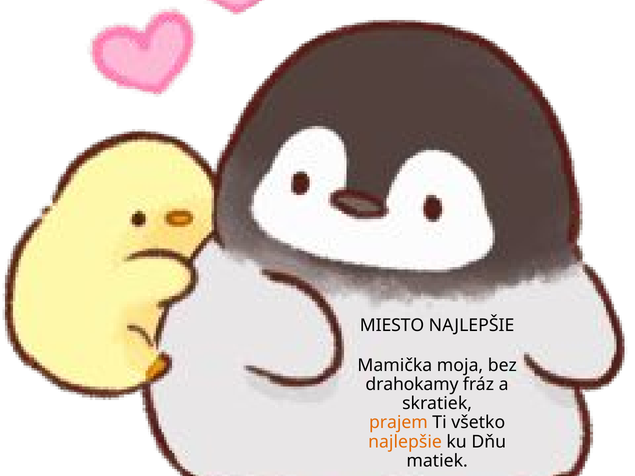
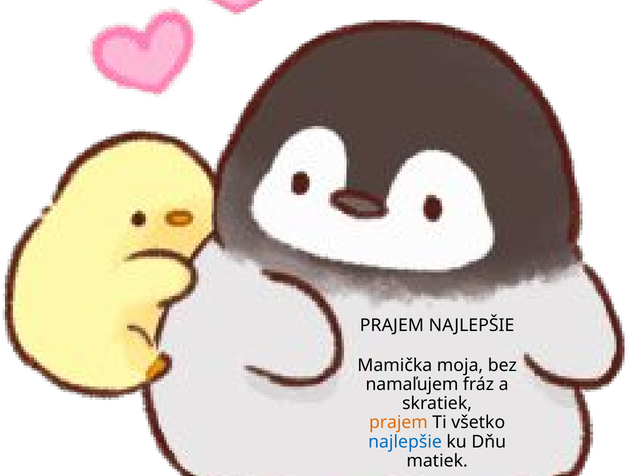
MIESTO at (392, 325): MIESTO -> PRAJEM
drahokamy: drahokamy -> namaľujem
najlepšie at (405, 442) colour: orange -> blue
